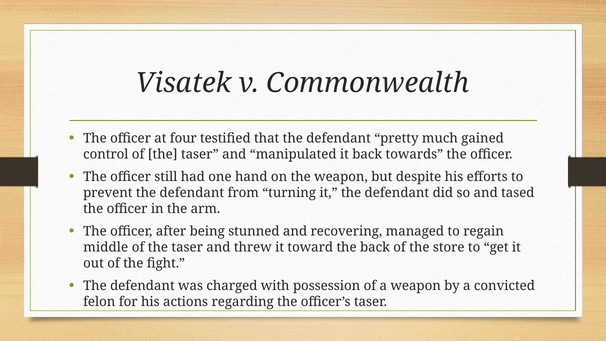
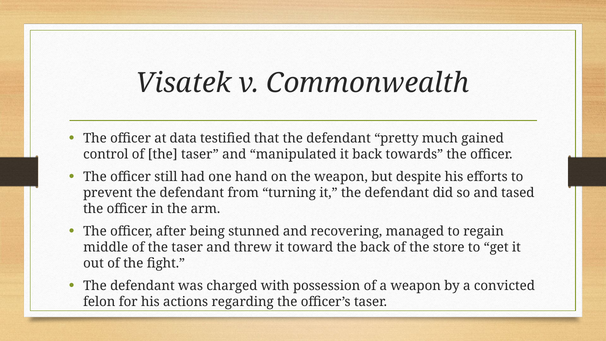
four: four -> data
